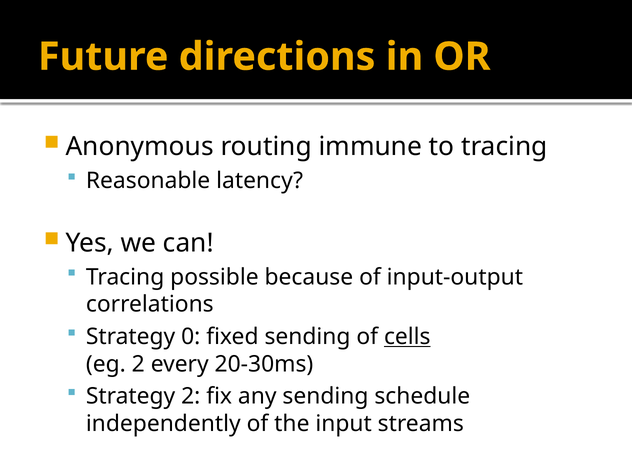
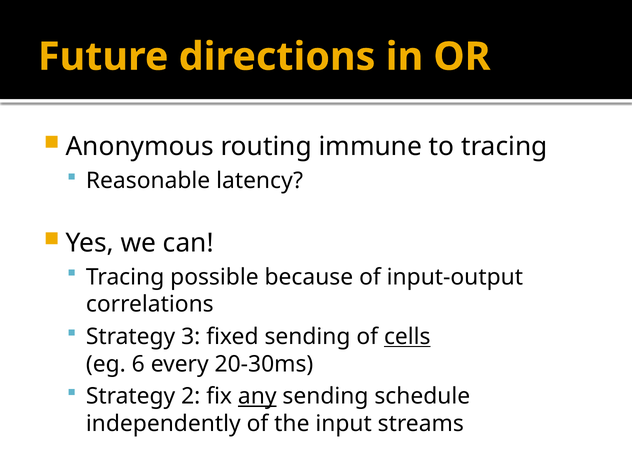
0: 0 -> 3
eg 2: 2 -> 6
any underline: none -> present
